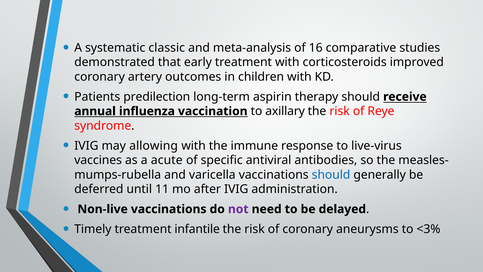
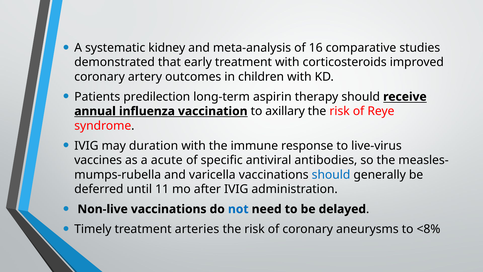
classic: classic -> kidney
allowing: allowing -> duration
not colour: purple -> blue
infantile: infantile -> arteries
<3%: <3% -> <8%
